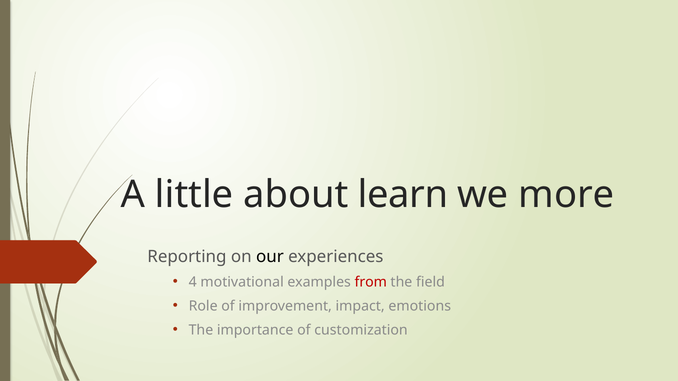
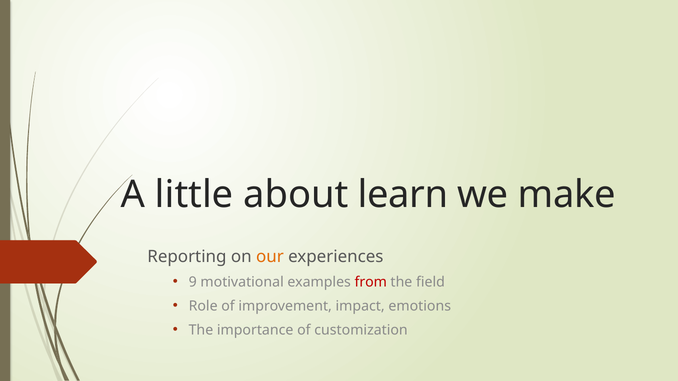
more: more -> make
our colour: black -> orange
4: 4 -> 9
